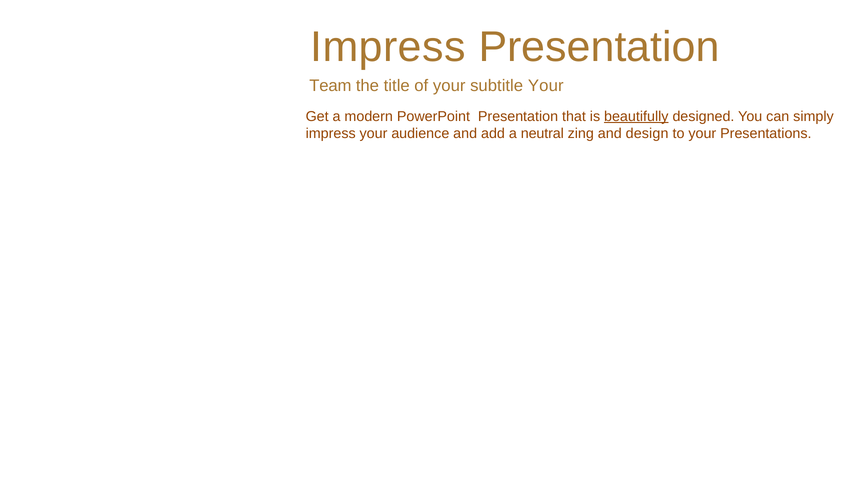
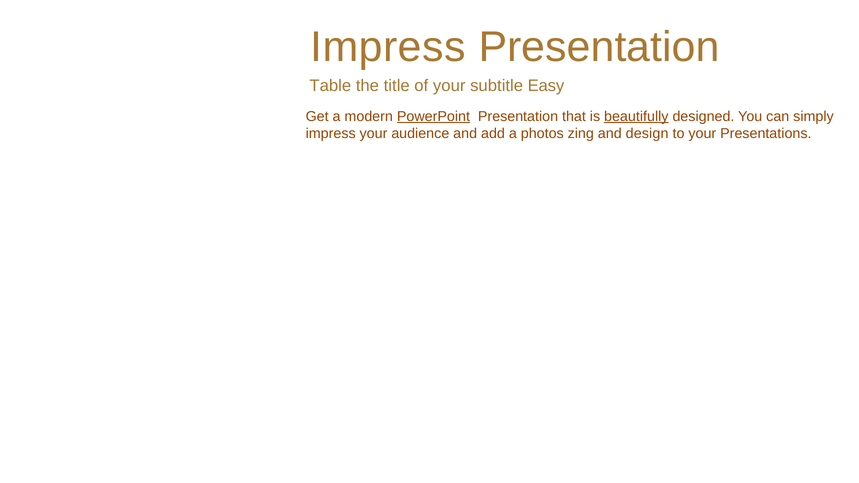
Team: Team -> Table
subtitle Your: Your -> Easy
PowerPoint underline: none -> present
neutral: neutral -> photos
